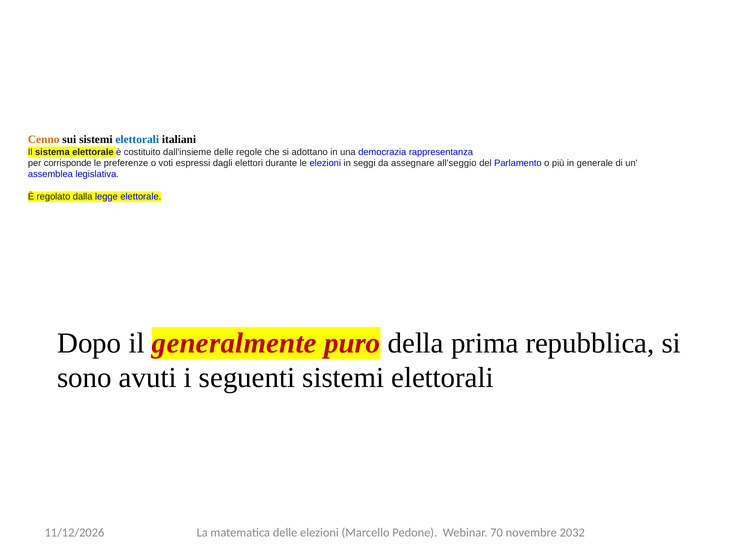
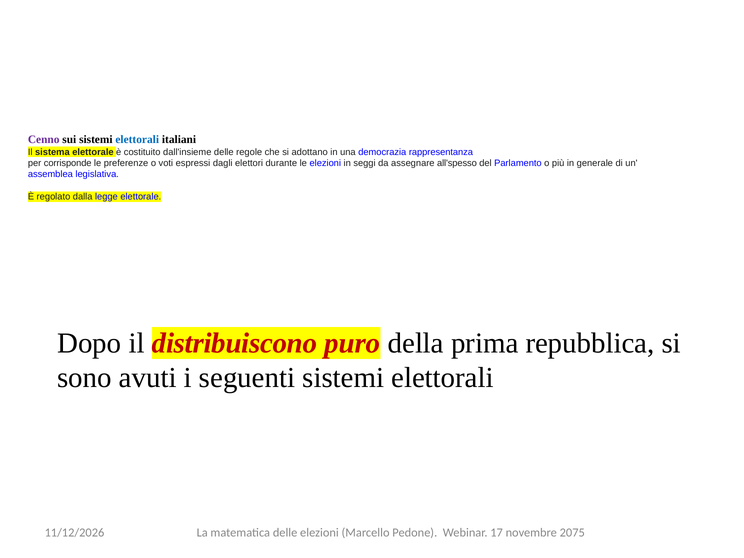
Cenno colour: orange -> purple
all'seggio: all'seggio -> all'spesso
generalmente: generalmente -> distribuiscono
70: 70 -> 17
2032: 2032 -> 2075
